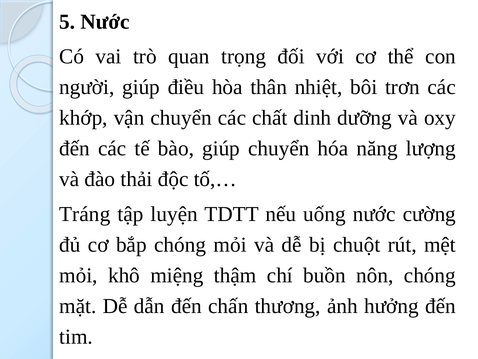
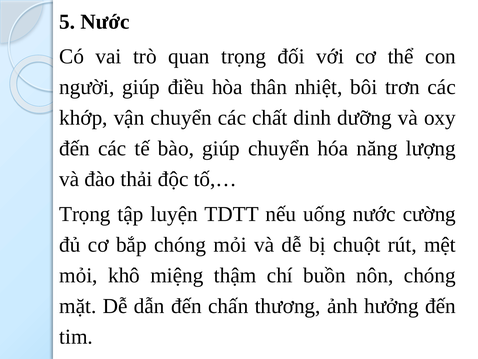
Tráng at (85, 214): Tráng -> Trọng
